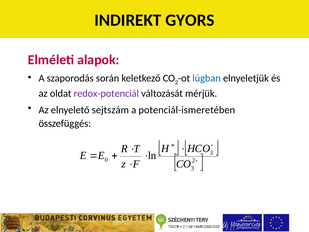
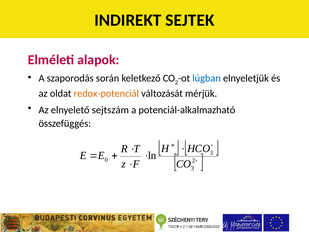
GYORS: GYORS -> SEJTEK
redox-potenciál colour: purple -> orange
potenciál-ismeretében: potenciál-ismeretében -> potenciál-alkalmazható
